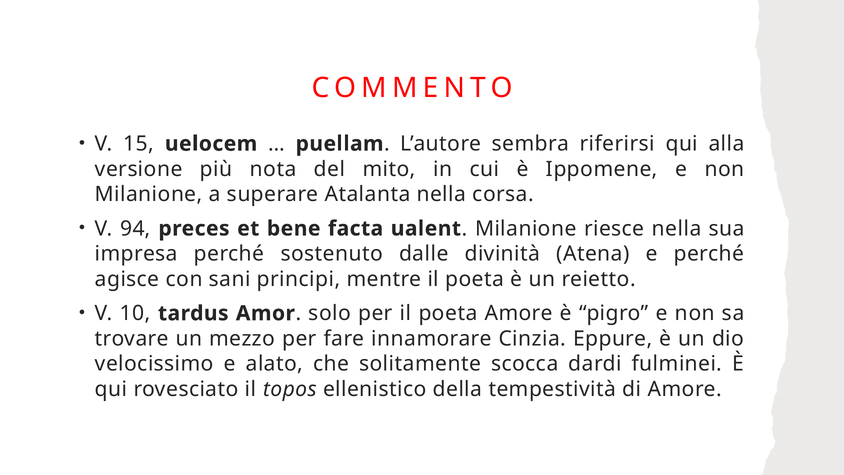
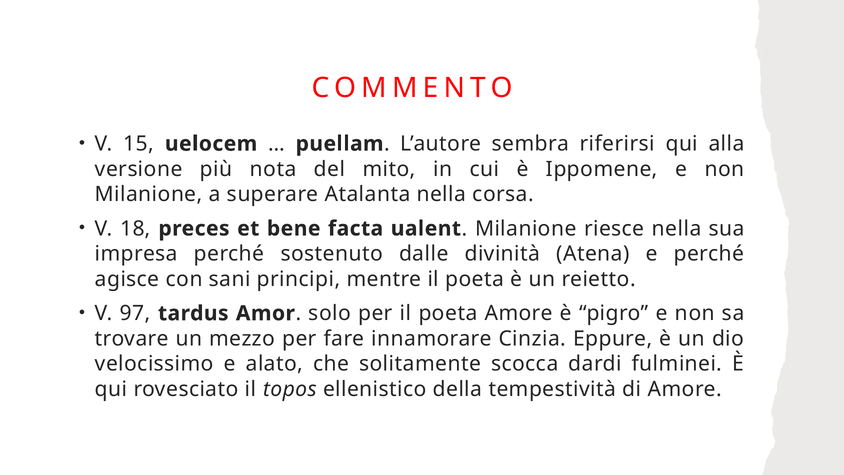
94: 94 -> 18
10: 10 -> 97
